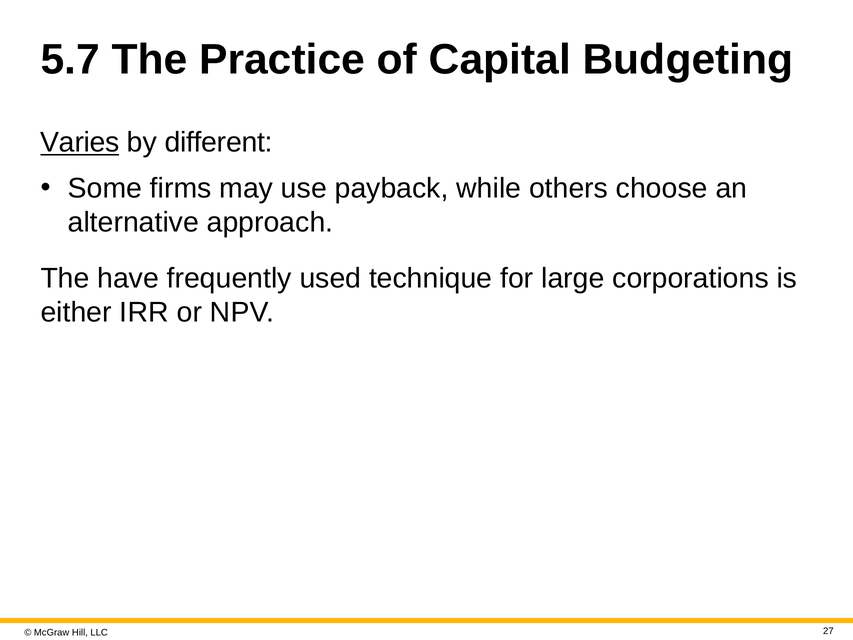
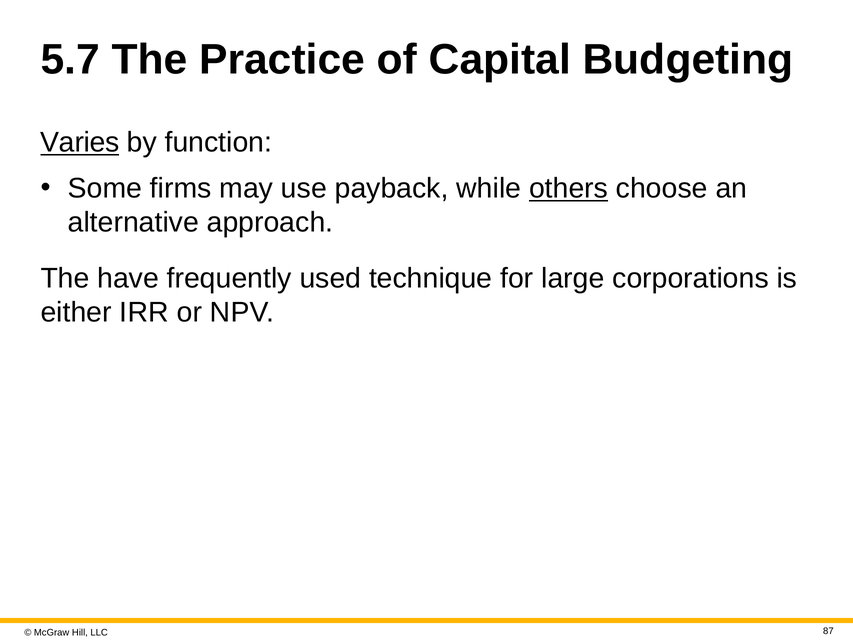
different: different -> function
others underline: none -> present
27: 27 -> 87
